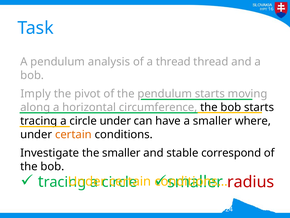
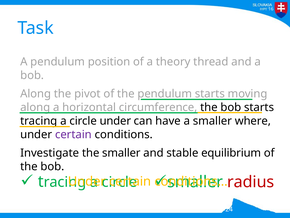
analysis: analysis -> position
a thread: thread -> theory
Imply at (36, 94): Imply -> Along
certain at (73, 134) colour: orange -> purple
correspond: correspond -> equilibrium
